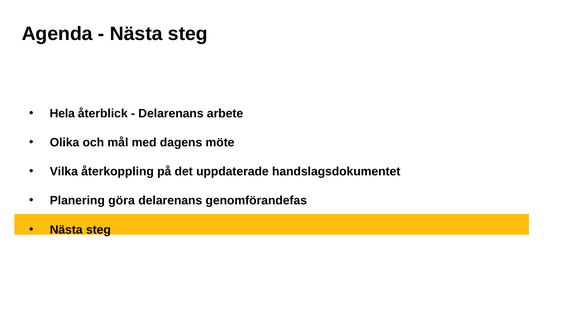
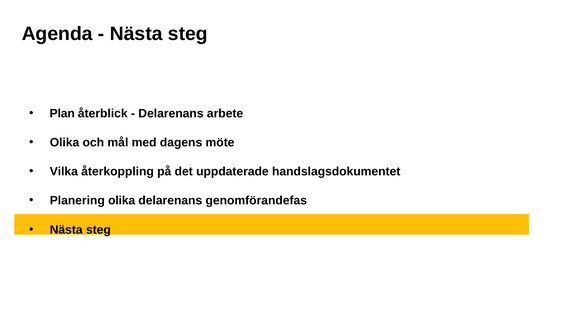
Hela: Hela -> Plan
Planering göra: göra -> olika
